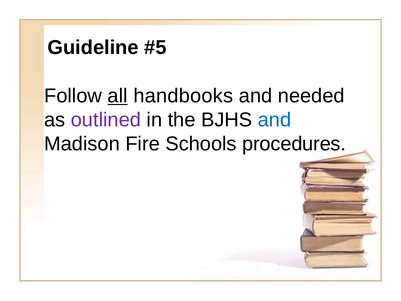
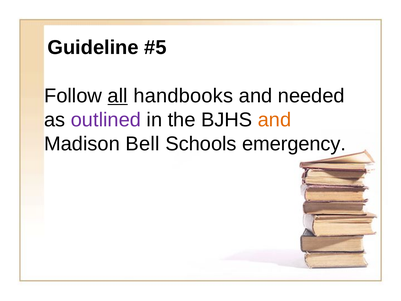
and at (275, 120) colour: blue -> orange
Fire: Fire -> Bell
procedures: procedures -> emergency
